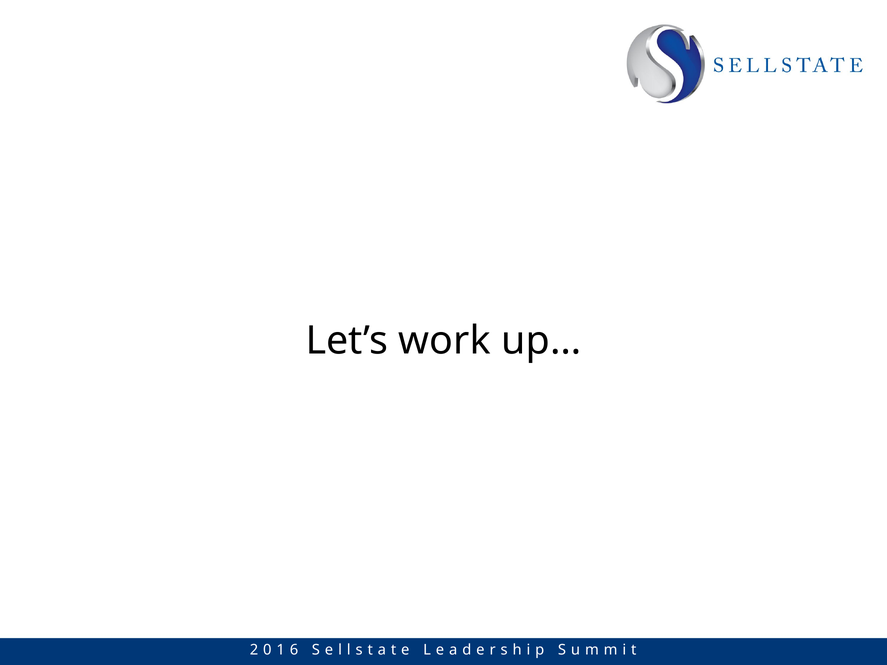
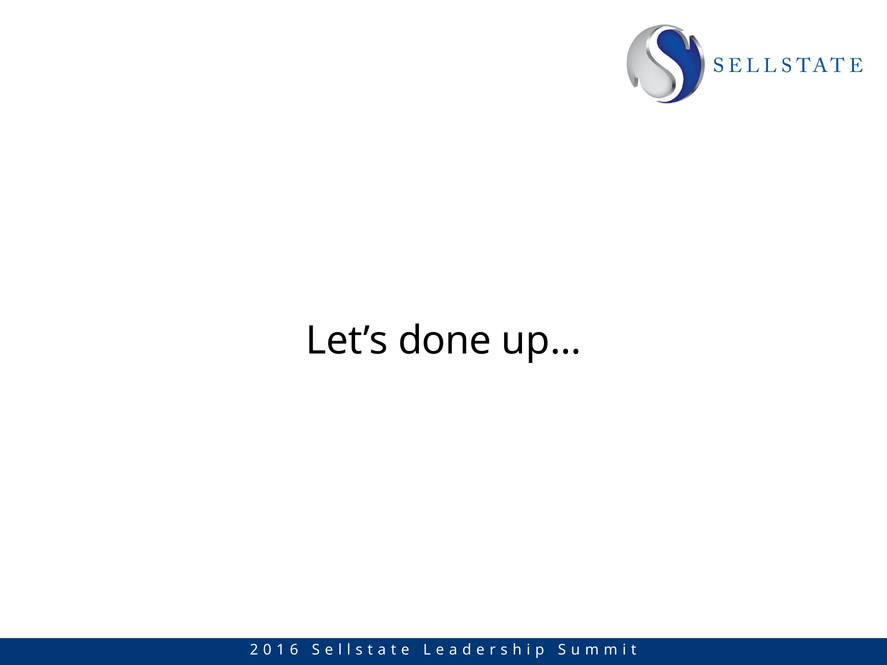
work: work -> done
